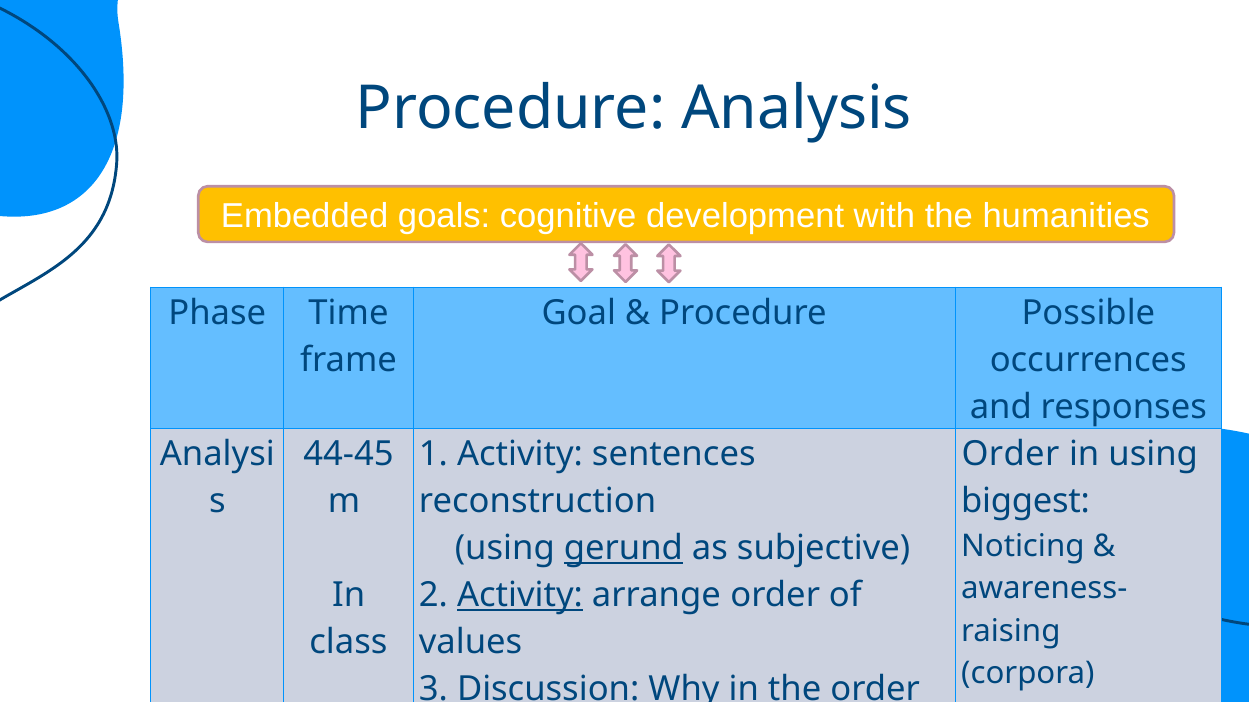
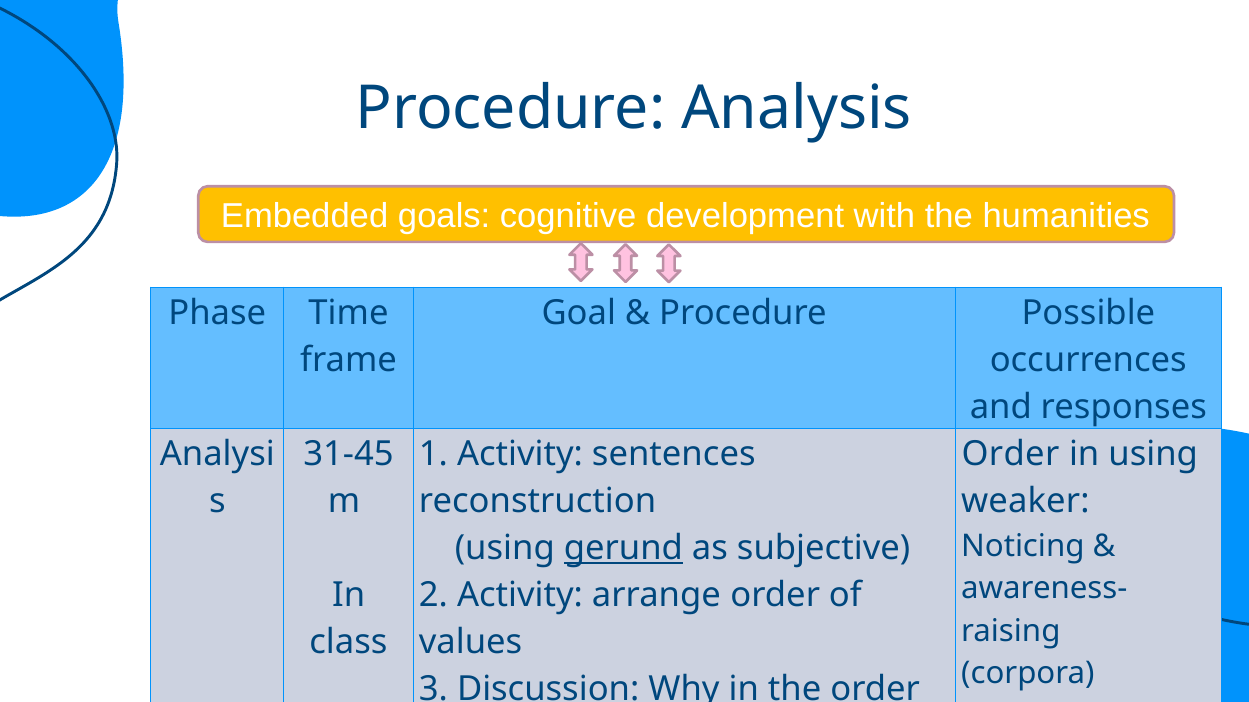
44-45: 44-45 -> 31-45
biggest: biggest -> weaker
Activity at (520, 596) underline: present -> none
